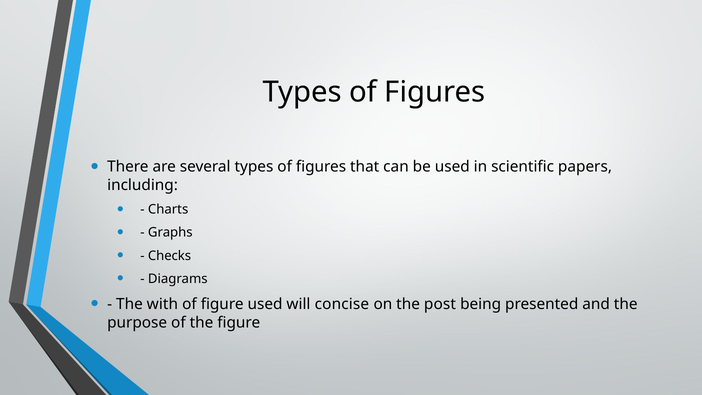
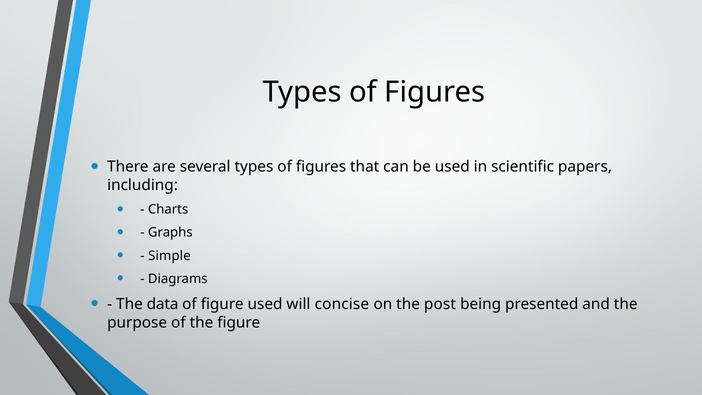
Checks: Checks -> Simple
with: with -> data
